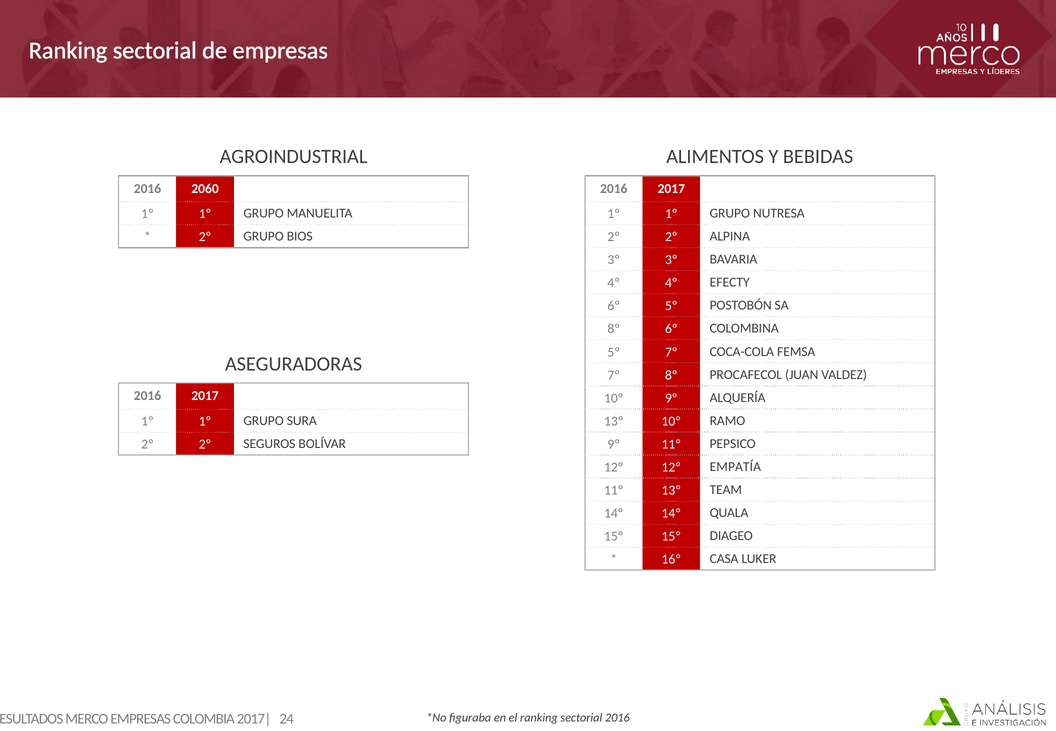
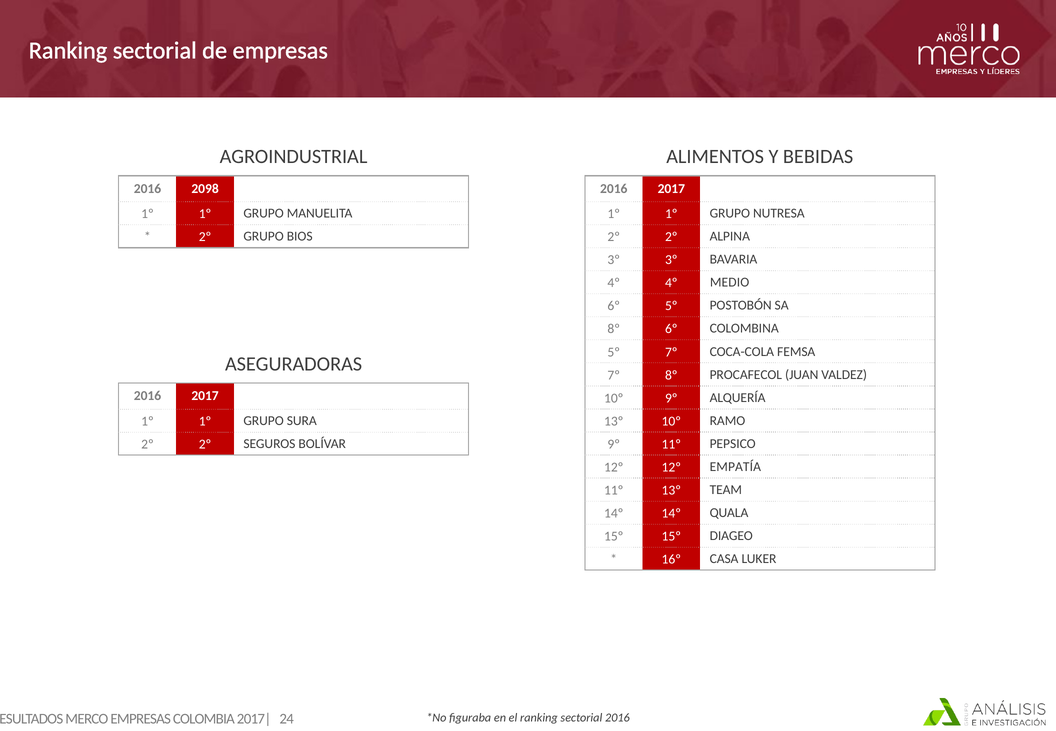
2060: 2060 -> 2098
EFECTY: EFECTY -> MEDIO
